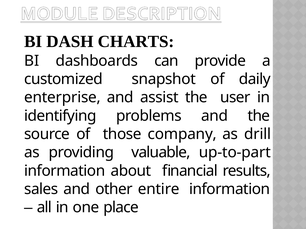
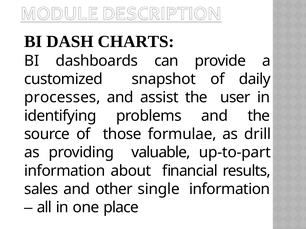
enterprise: enterprise -> processes
company: company -> formulae
entire: entire -> single
